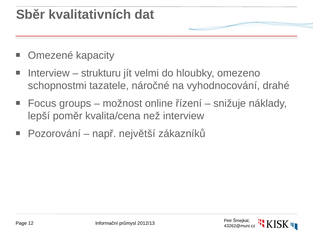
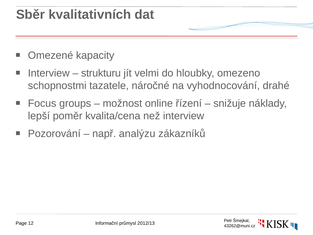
největší: největší -> analýzu
